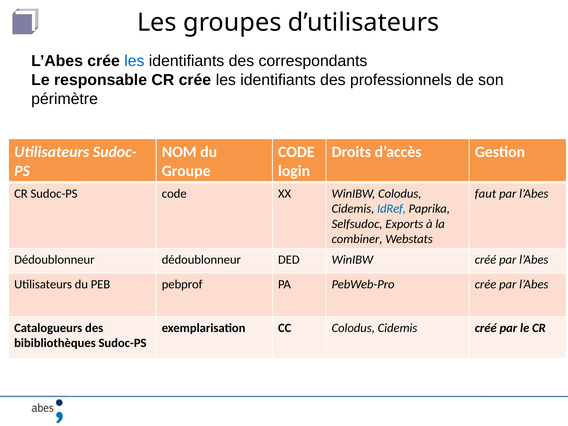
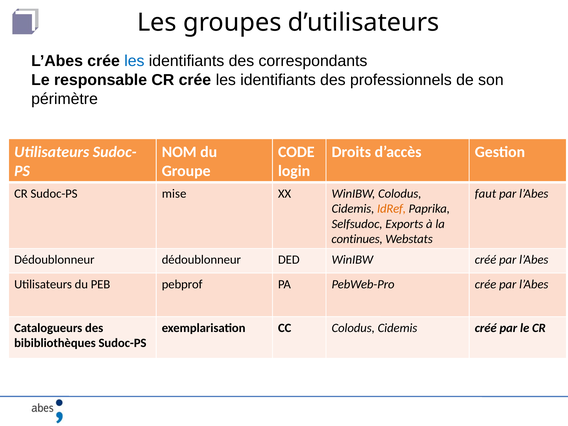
Sudoc-PS code: code -> mise
IdRef colour: blue -> orange
combiner: combiner -> continues
